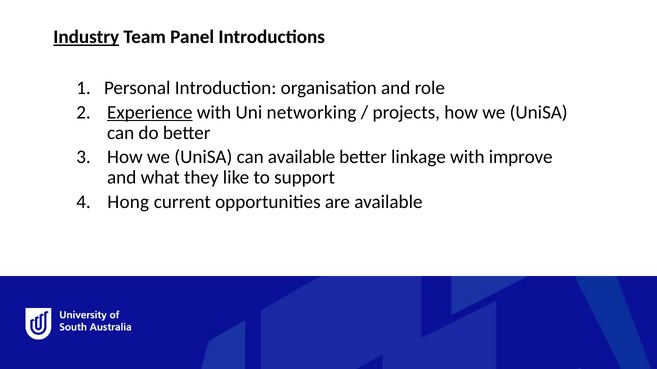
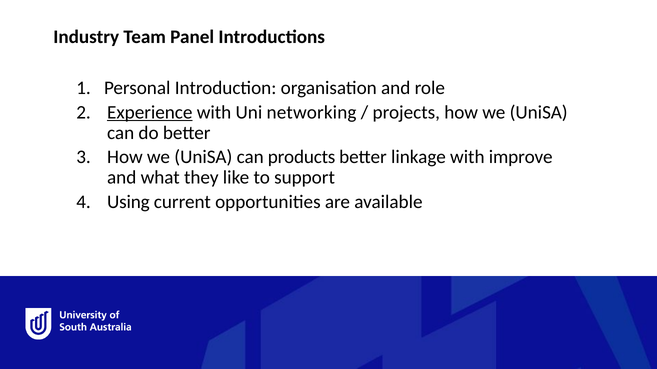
Industry underline: present -> none
can available: available -> products
Hong: Hong -> Using
